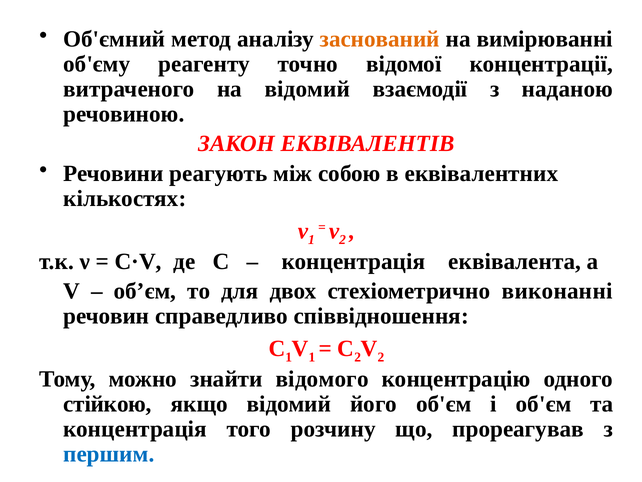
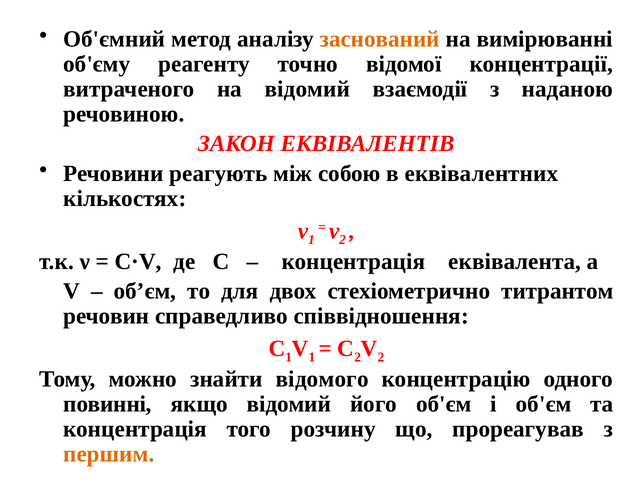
виконанні: виконанні -> титрантом
стійкою: стійкою -> повинні
першим colour: blue -> orange
